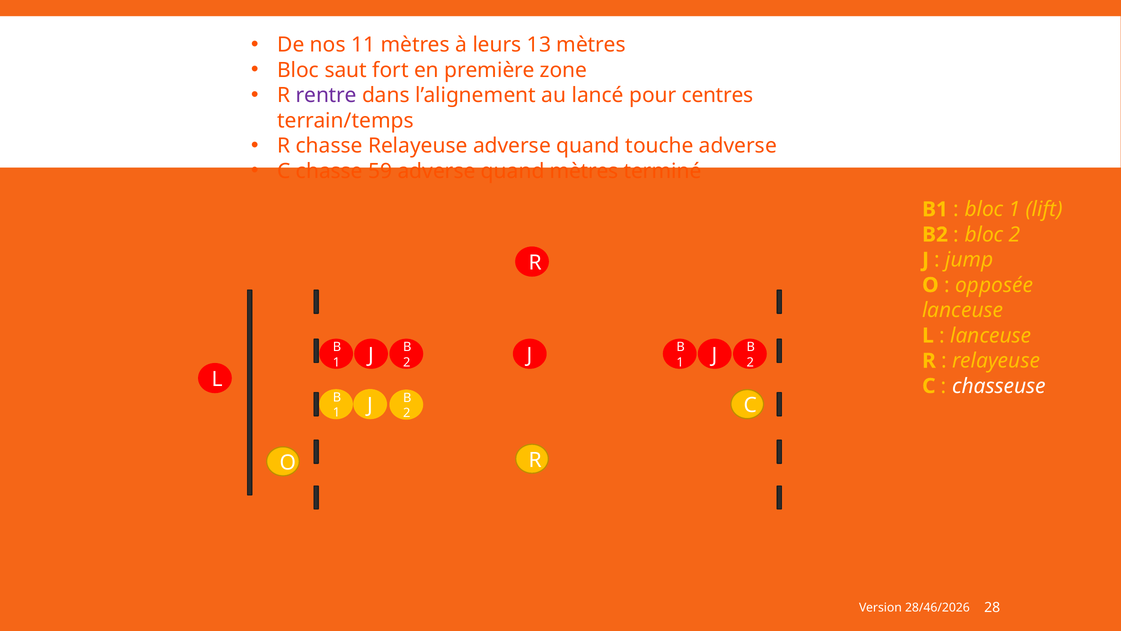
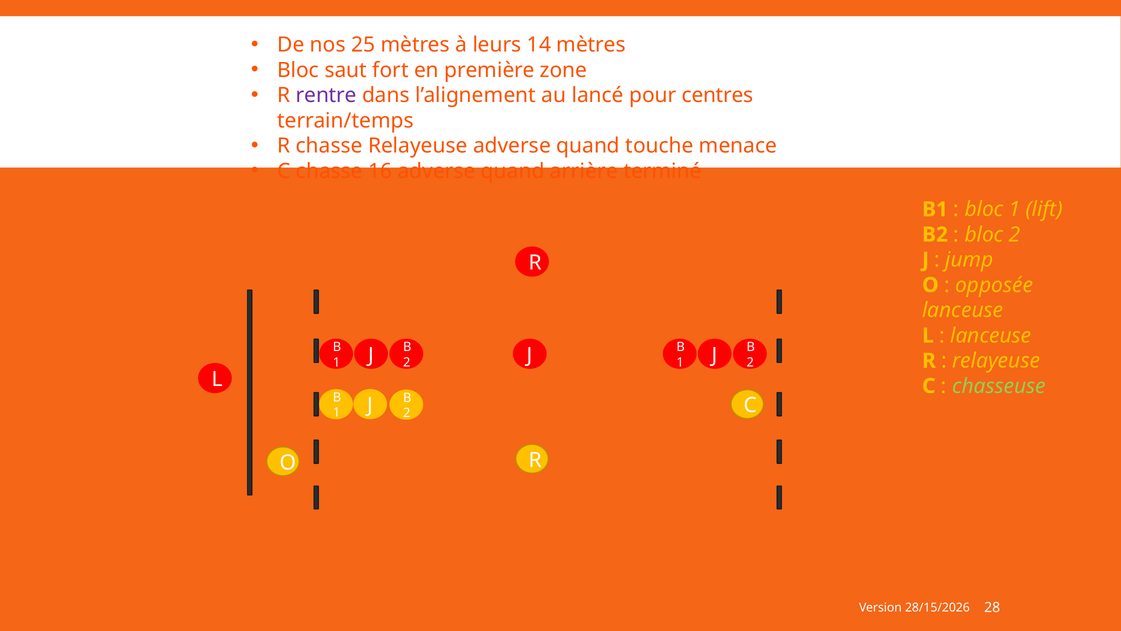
11: 11 -> 25
13: 13 -> 14
touche adverse: adverse -> menace
59: 59 -> 16
quand mètres: mètres -> arrière
chasseuse colour: white -> light green
28/46/2026: 28/46/2026 -> 28/15/2026
